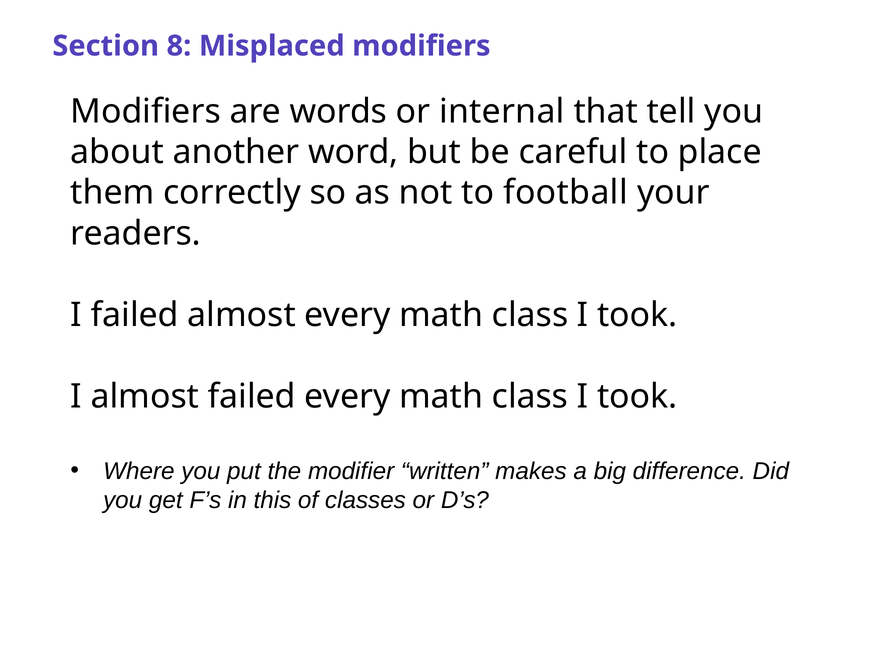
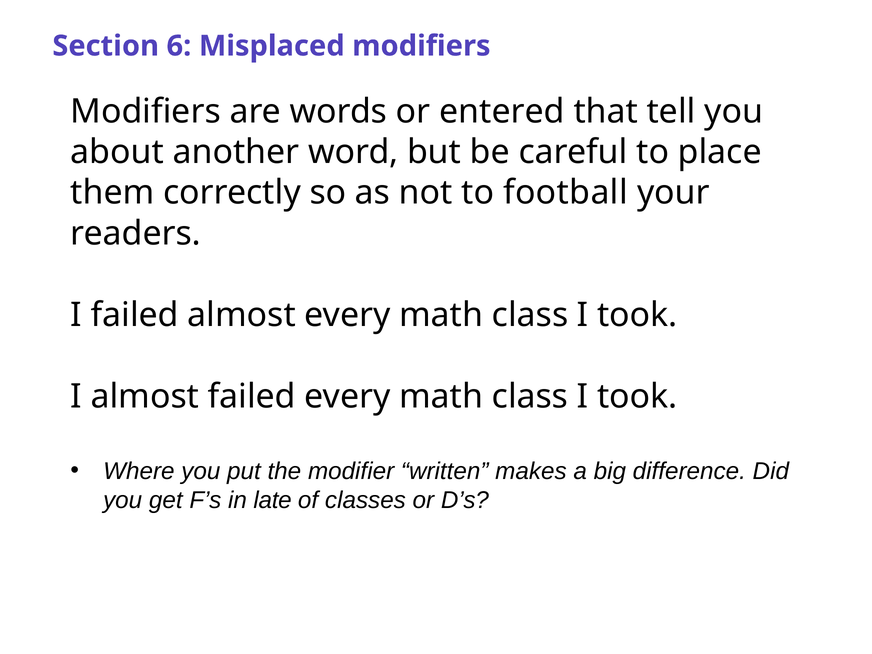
8: 8 -> 6
internal: internal -> entered
this: this -> late
